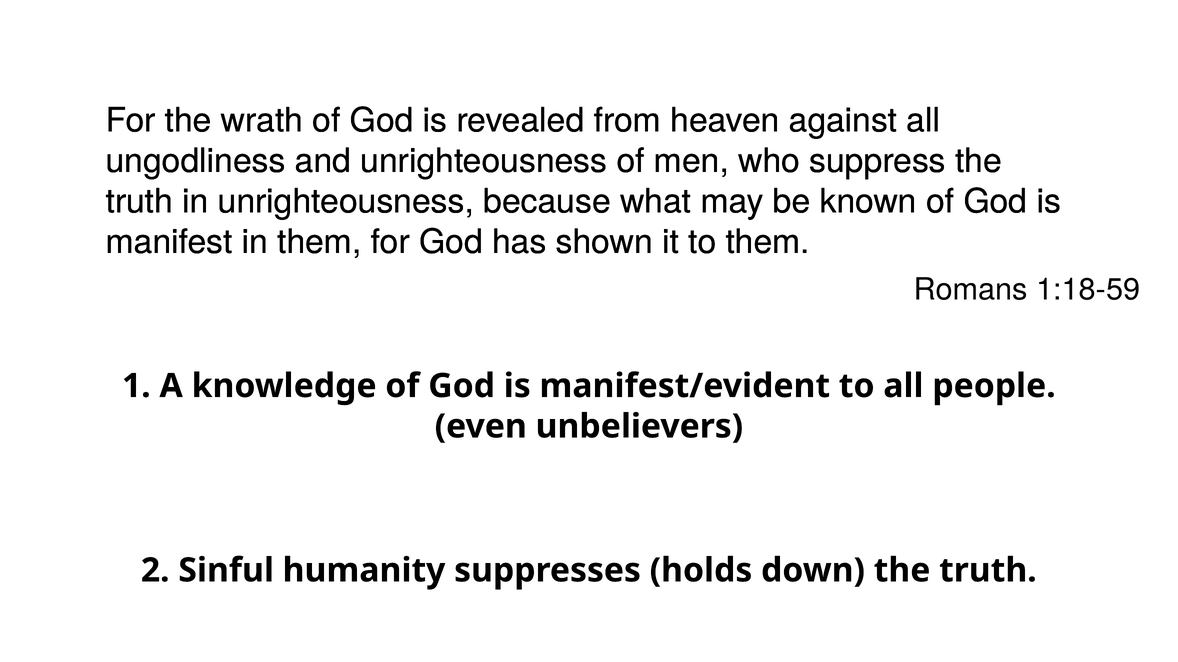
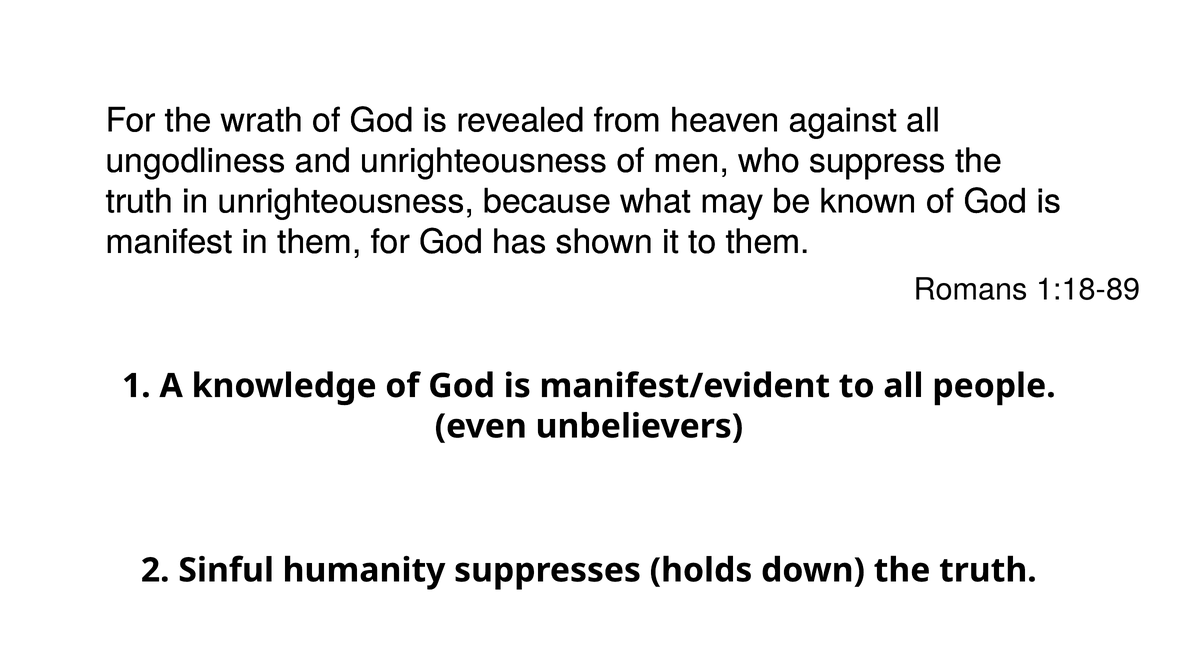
1:18-59: 1:18-59 -> 1:18-89
